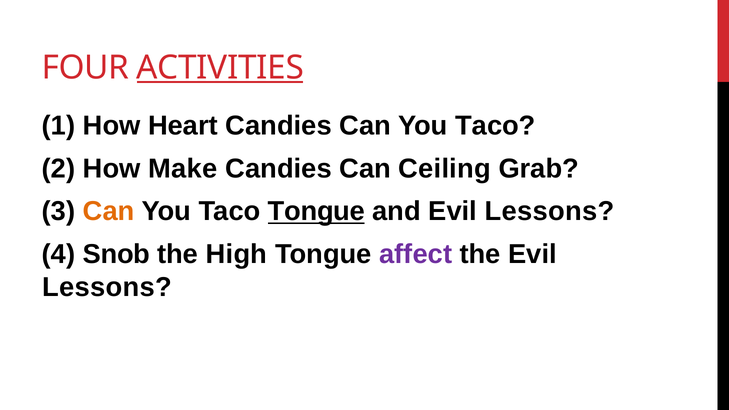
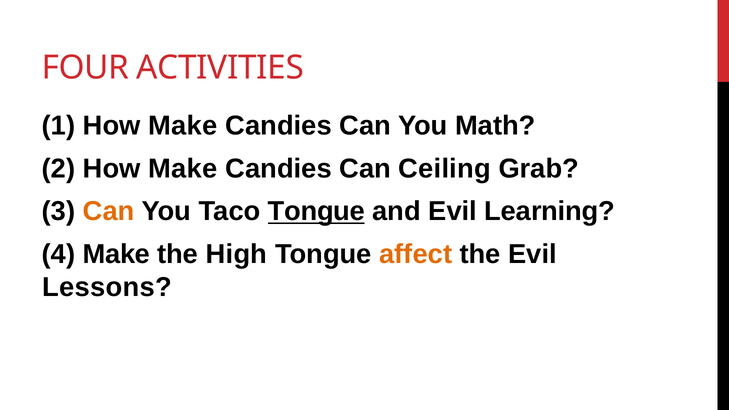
ACTIVITIES underline: present -> none
1 How Heart: Heart -> Make
Candies Can You Taco: Taco -> Math
and Evil Lessons: Lessons -> Learning
4 Snob: Snob -> Make
affect colour: purple -> orange
